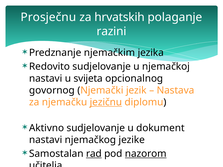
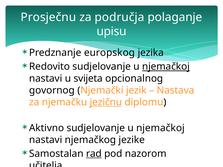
hrvatskih: hrvatskih -> područja
razini: razini -> upisu
njemačkim: njemačkim -> europskog
njemačkoj at (166, 67) underline: none -> present
Aktivno sudjelovanje u dokument: dokument -> njemačkoj
nazorom underline: present -> none
